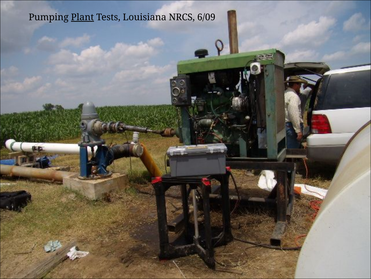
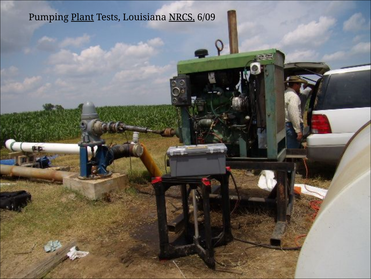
NRCS underline: none -> present
